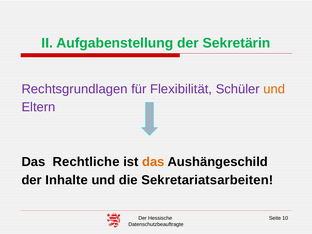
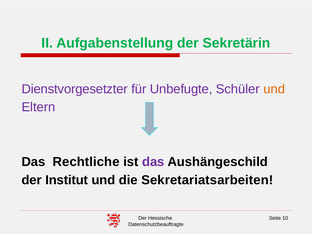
Rechtsgrundlagen: Rechtsgrundlagen -> Dienstvorgesetzter
Flexibilität: Flexibilität -> Unbefugte
das at (153, 162) colour: orange -> purple
Inhalte: Inhalte -> Institut
